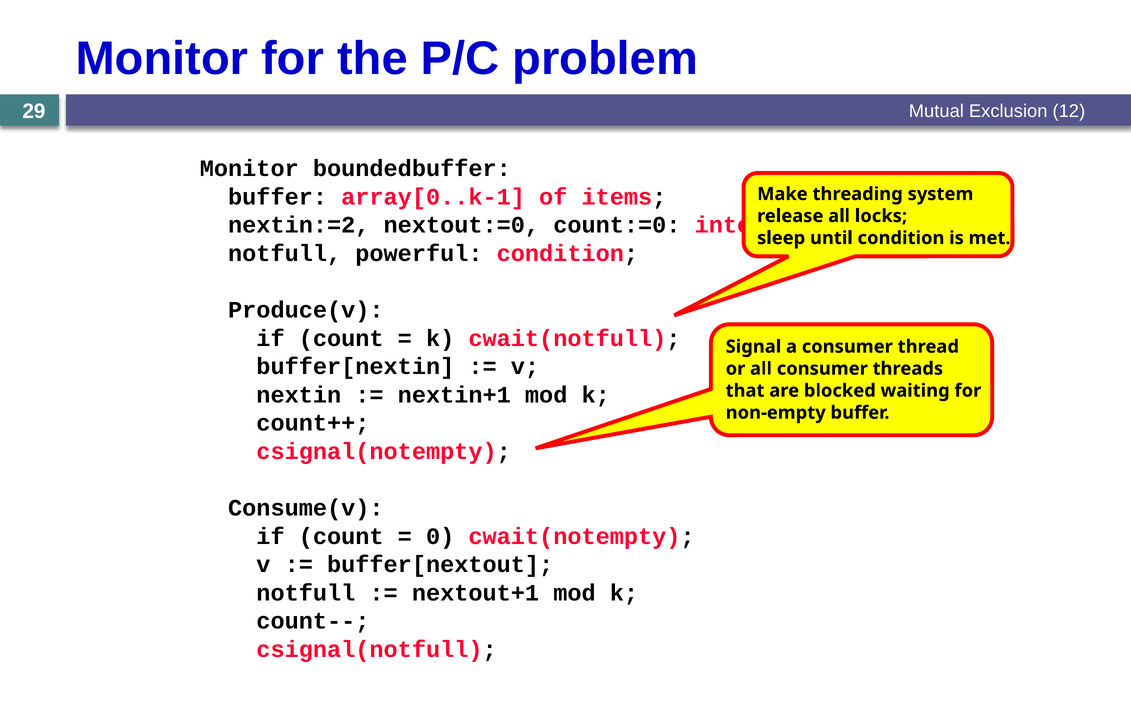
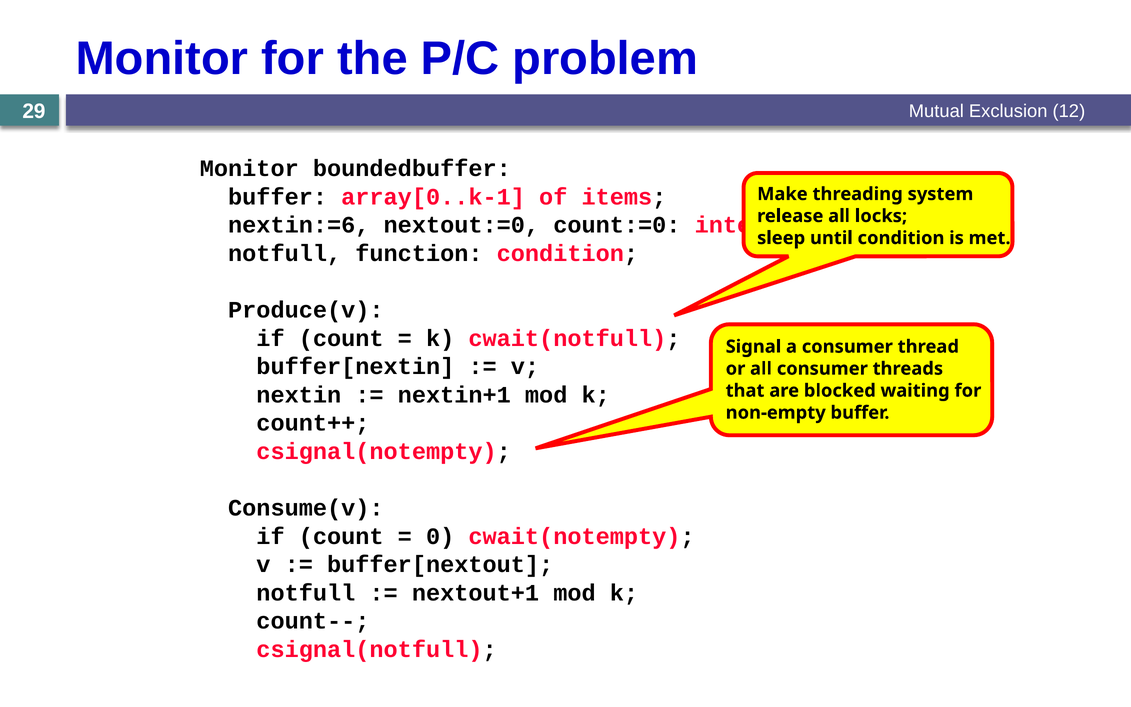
nextin:=2: nextin:=2 -> nextin:=6
powerful: powerful -> function
